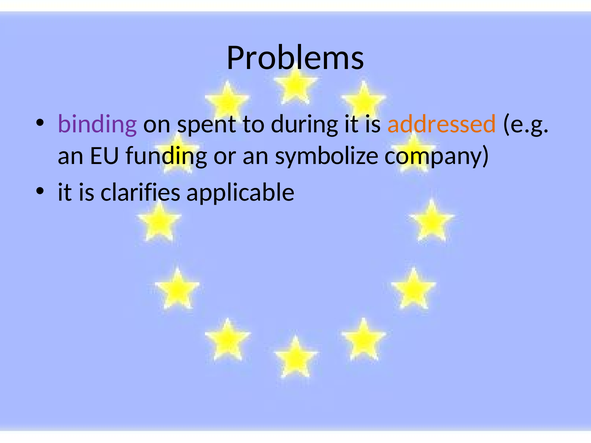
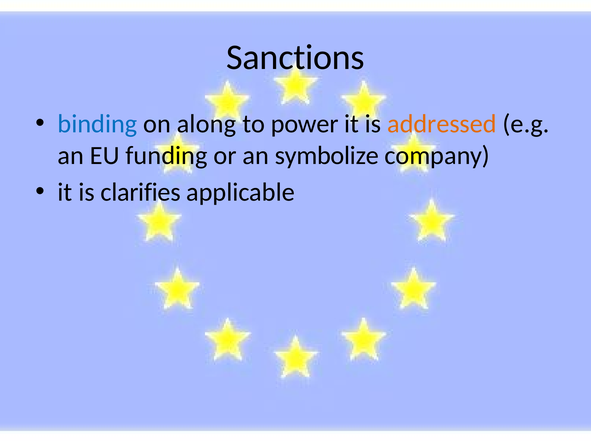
Problems: Problems -> Sanctions
binding colour: purple -> blue
spent: spent -> along
during: during -> power
